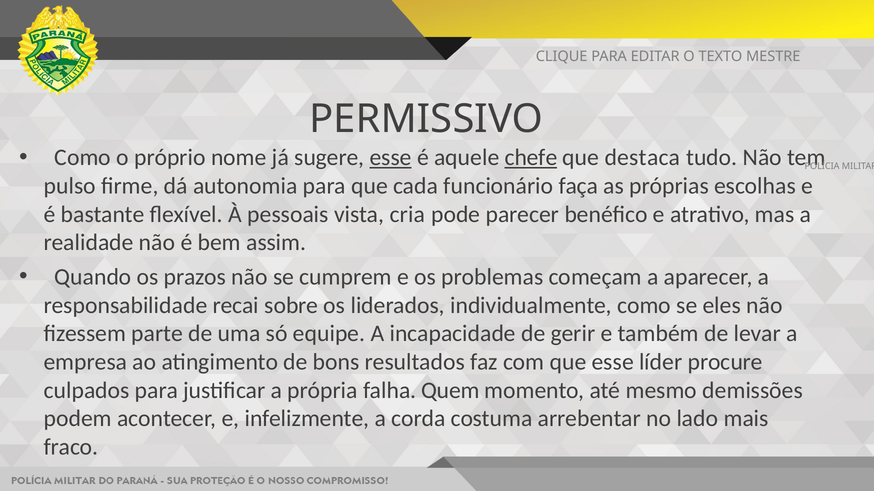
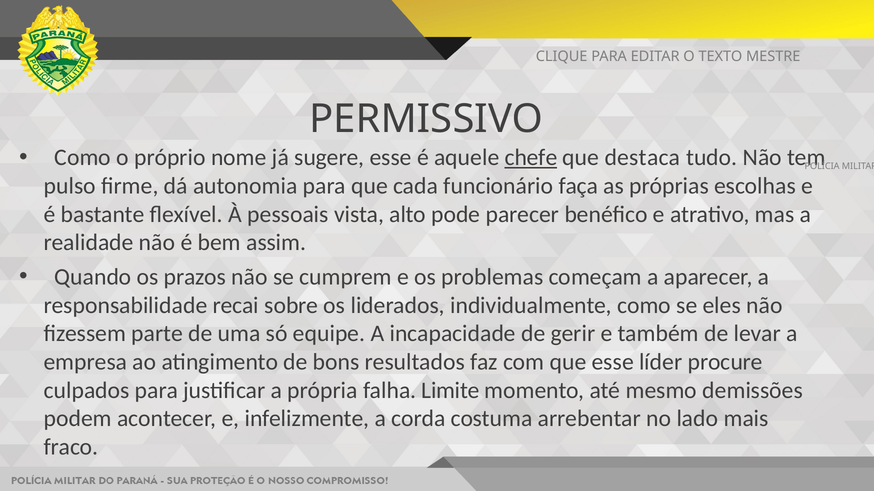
esse at (391, 158) underline: present -> none
cria: cria -> alto
Quem: Quem -> Limite
